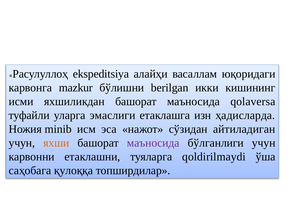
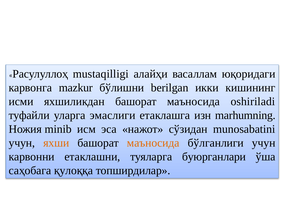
ekspeditsiya: ekspeditsiya -> mustaqilligi
qolaversa: qolaversa -> oshiriladi
ҳадисларда: ҳадисларда -> marhumning
айтиладиган: айтиладиган -> munosabatini
маъносида at (153, 143) colour: purple -> orange
qoldirilmaydi: qoldirilmaydi -> буюрганлари
